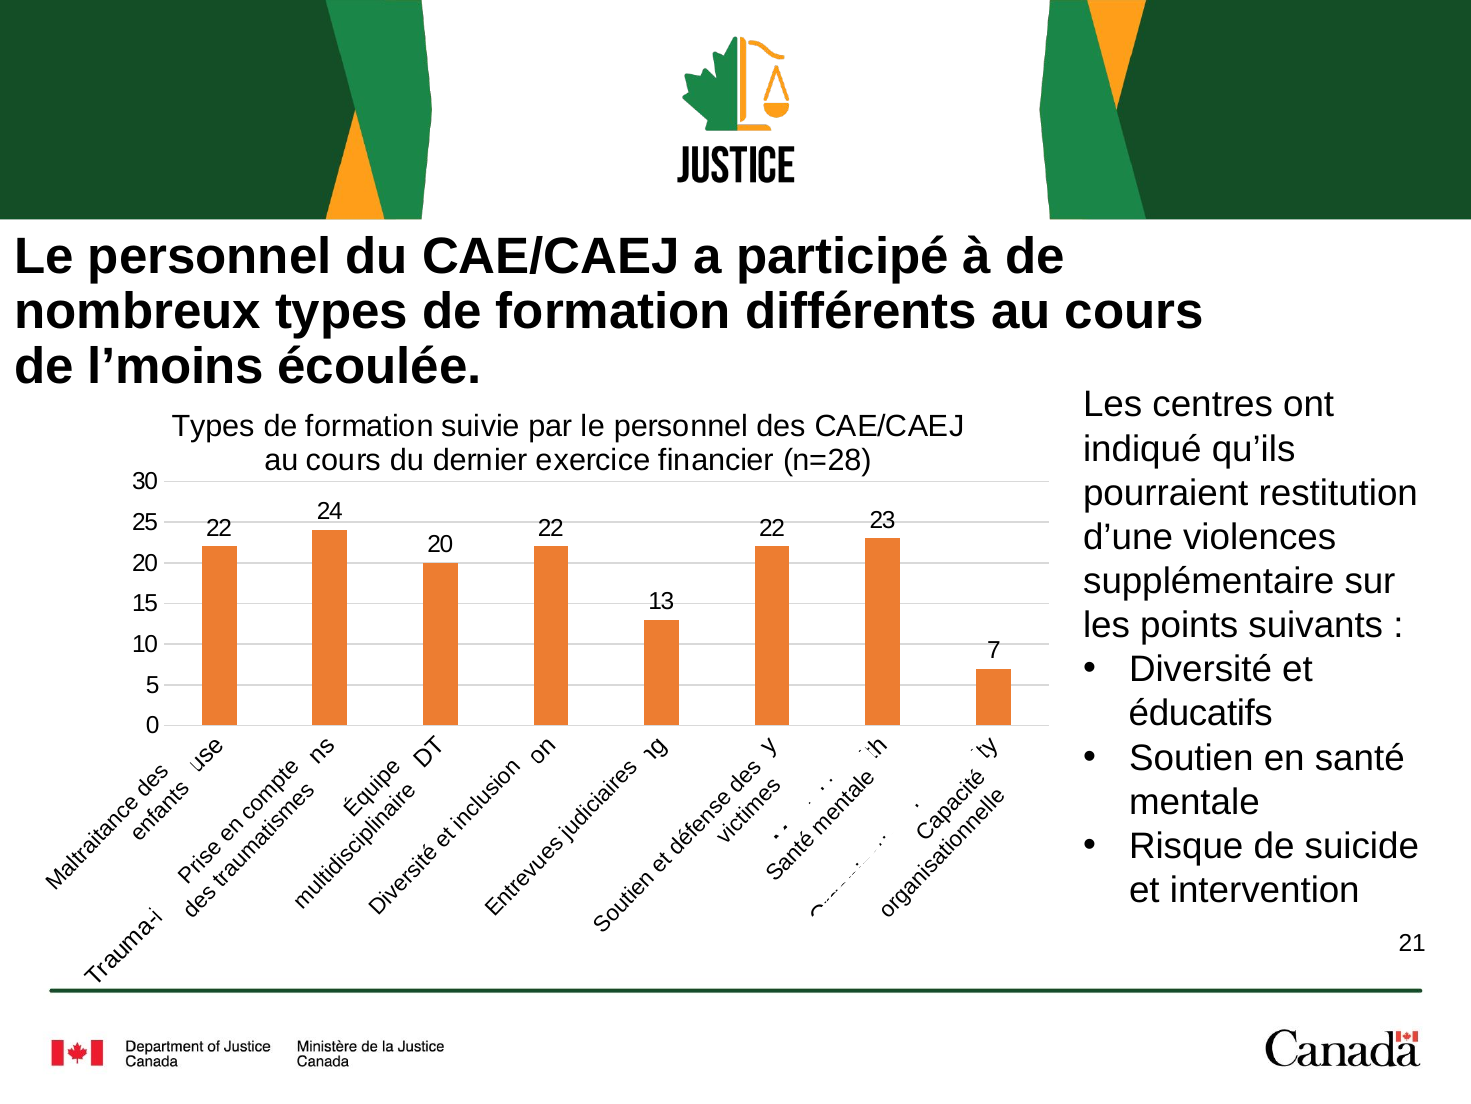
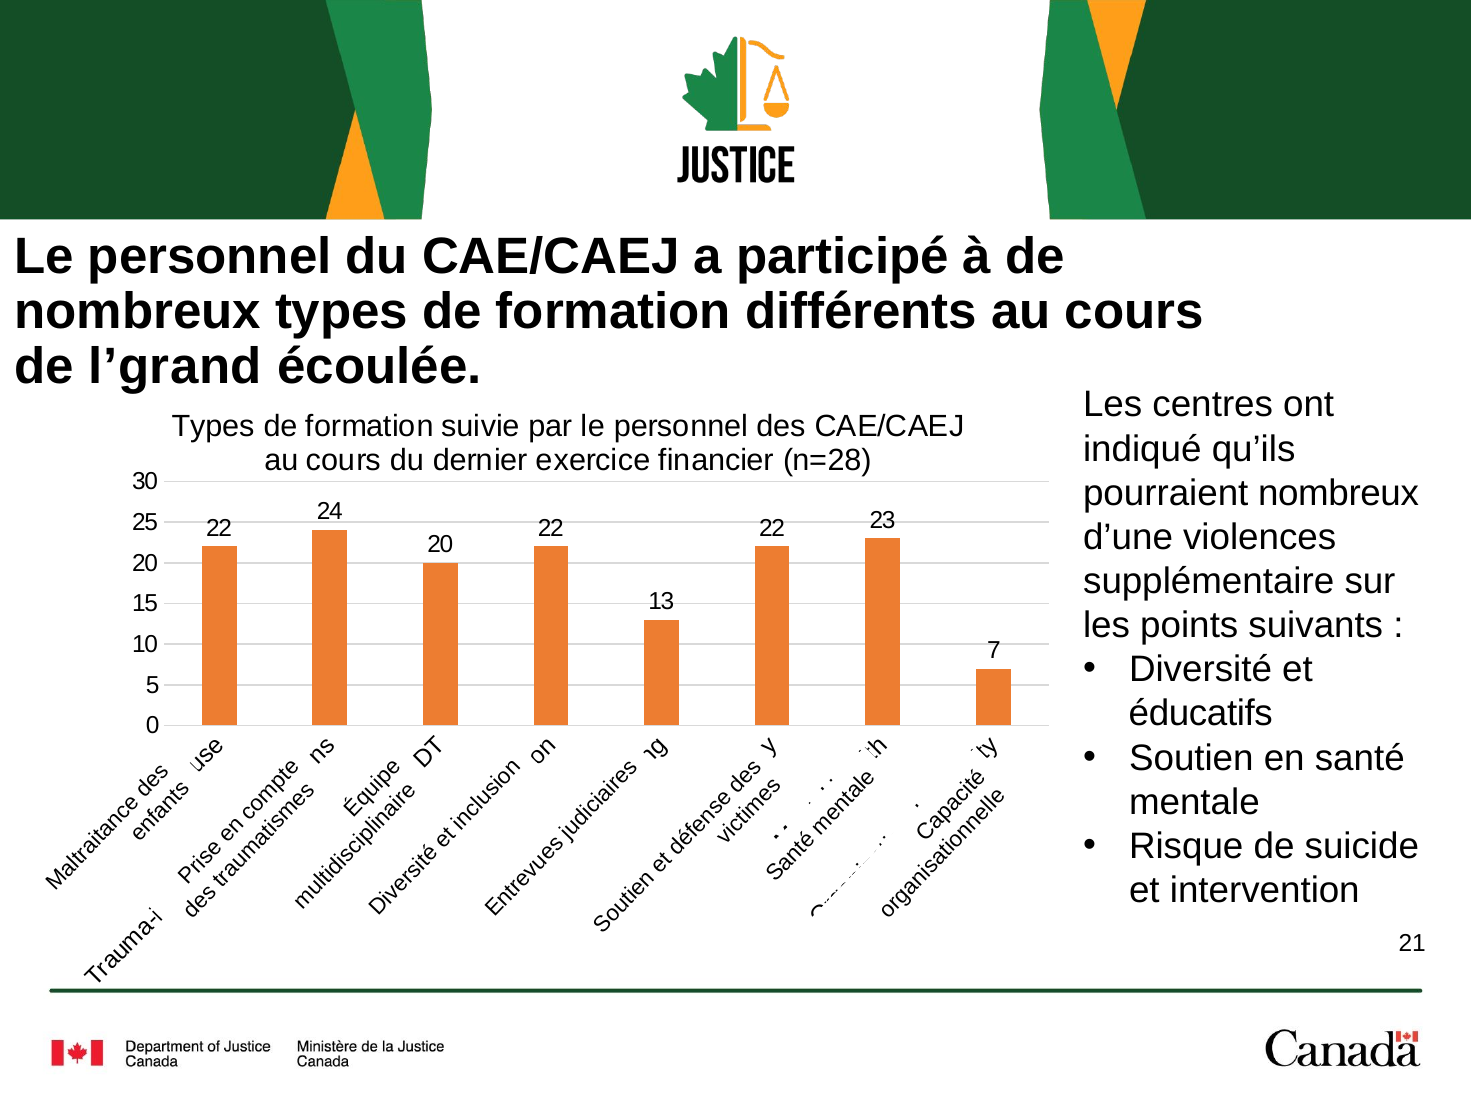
l’moins: l’moins -> l’grand
pourraient restitution: restitution -> nombreux
